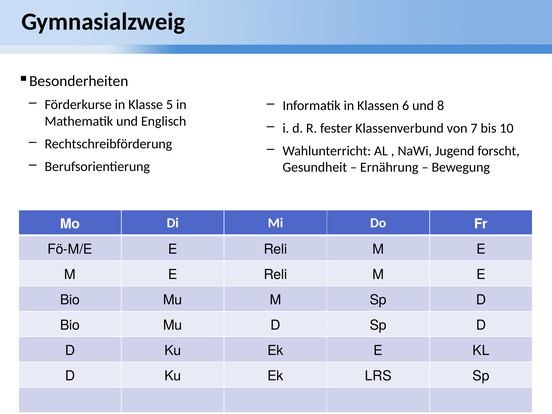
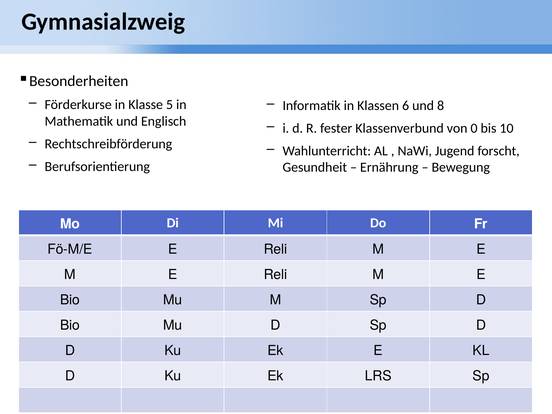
7: 7 -> 0
